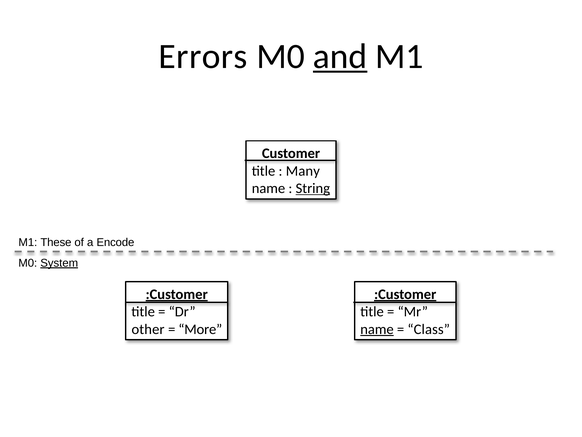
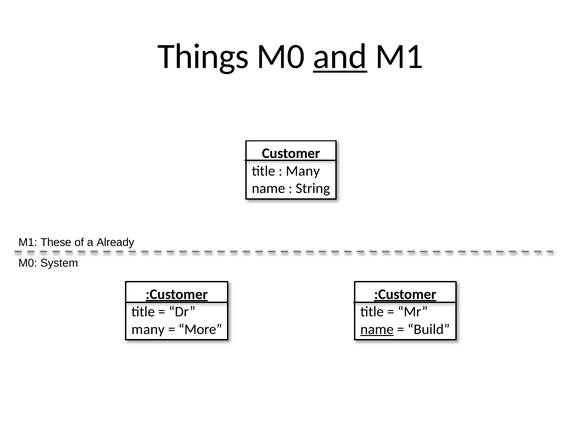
Errors: Errors -> Things
String underline: present -> none
Encode: Encode -> Already
System underline: present -> none
other at (148, 329): other -> many
Class: Class -> Build
